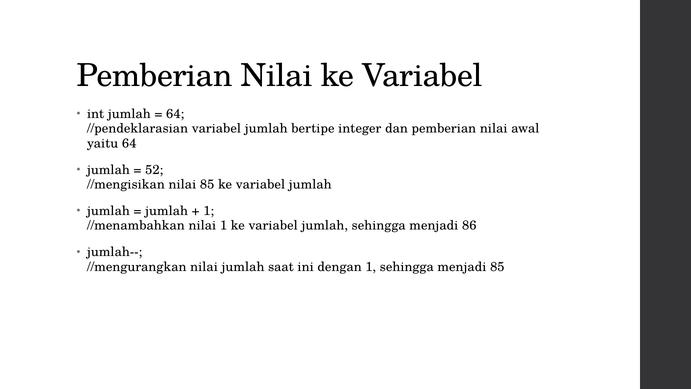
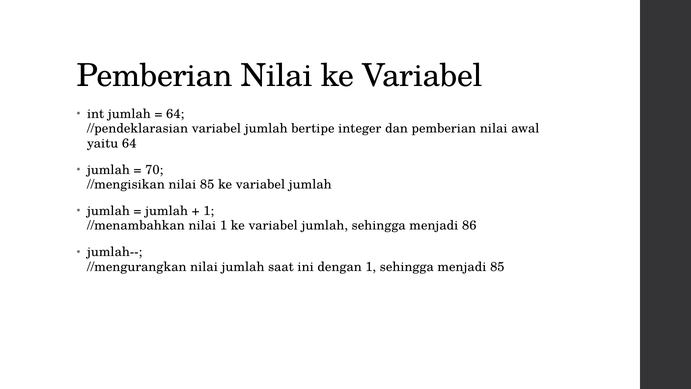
52: 52 -> 70
